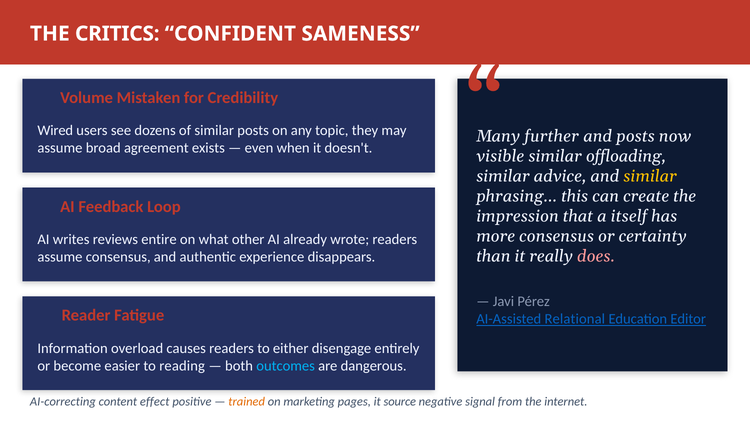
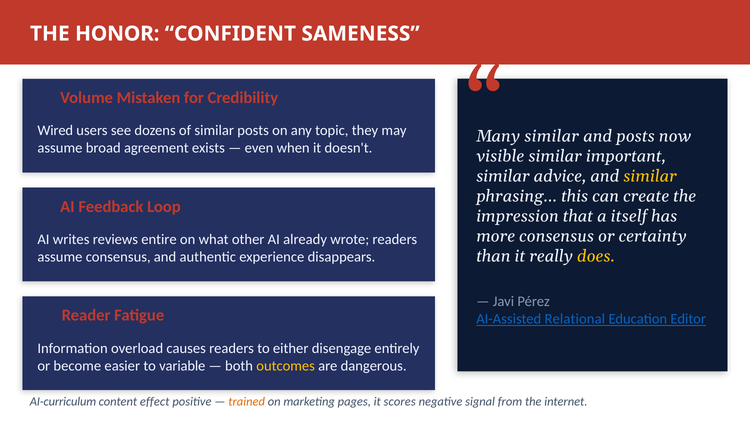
CRITICS: CRITICS -> HONOR
further at (552, 136): further -> similar
offloading: offloading -> important
does colour: pink -> yellow
reading: reading -> variable
outcomes colour: light blue -> yellow
AI-correcting: AI-correcting -> AI-curriculum
source: source -> scores
